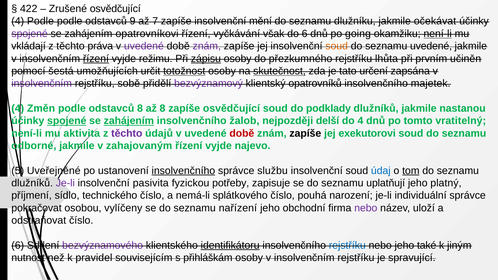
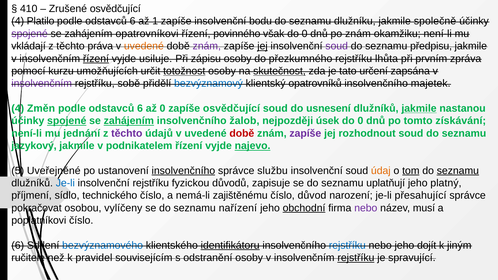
422: 422 -> 410
4 Podle: Podle -> Platilo
9 at (133, 21): 9 -> 6
7: 7 -> 1
mění: mění -> bodu
očekávat: očekávat -> společně
vyčkávání: vyčkávání -> povinného
však do 6: 6 -> 0
po going: going -> znám
není-li at (438, 34) underline: present -> none
uvedené at (144, 46) colour: purple -> orange
jej at (262, 46) underline: none -> present
soud at (337, 46) colour: orange -> purple
seznamu uvedené: uvedené -> předpisu
režimu: režimu -> usiluje
zápisu underline: present -> none
učiněn: učiněn -> zpráva
šestá: šestá -> kurzu
bezvýznamový colour: purple -> blue
8 at (140, 108): 8 -> 6
až 8: 8 -> 0
podklady: podklady -> usnesení
jakmile at (419, 108) underline: none -> present
delší: delší -> úsek
4 at (360, 121): 4 -> 0
vratitelný: vratitelný -> získávání
aktivita: aktivita -> jednání
zapíše at (305, 133) colour: black -> purple
exekutorovi: exekutorovi -> rozhodnout
odborné: odborné -> jazykový
zahajovaným: zahajovaným -> podnikatelem
najevo underline: none -> present
údaj colour: blue -> orange
seznamu at (458, 171) underline: none -> present
Je-li at (65, 183) colour: purple -> blue
insolvenční pasivita: pasivita -> rejstříku
potřeby: potřeby -> důvodů
splátkového: splátkového -> zajištěnému
pouhá: pouhá -> důvod
individuální: individuální -> přesahující
obchodní underline: none -> present
uloží: uloží -> musí
odstraňovat: odstraňovat -> poplatníkovi
bezvýznamového colour: purple -> blue
také: také -> dojít
nutnost: nutnost -> ručitele
přihláškám: přihláškám -> odstranění
rejstříku at (356, 258) underline: none -> present
